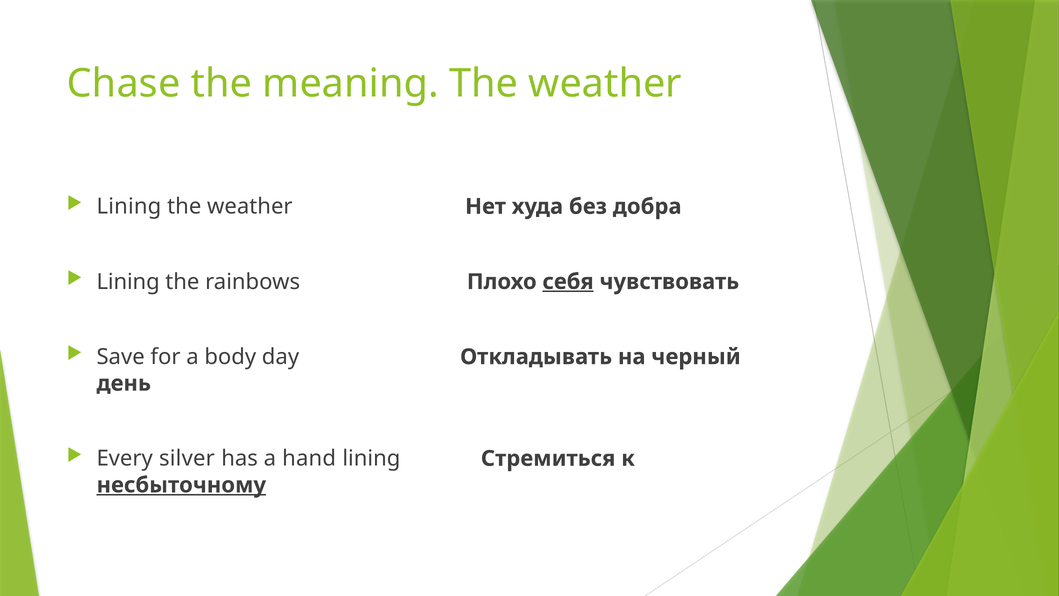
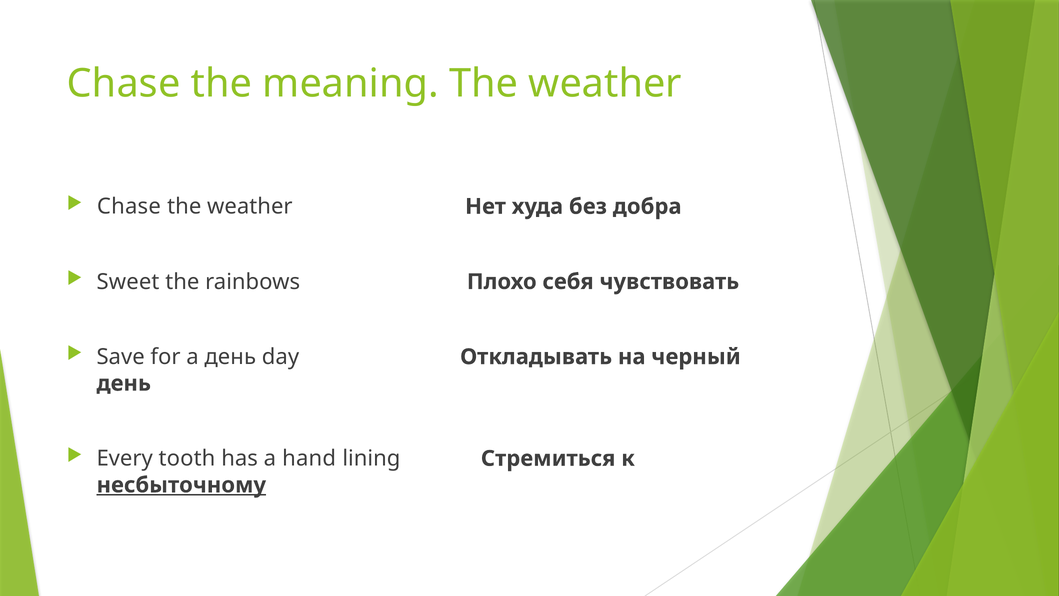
Lining at (129, 206): Lining -> Chase
Lining at (128, 282): Lining -> Sweet
себя underline: present -> none
a body: body -> день
silver: silver -> tooth
